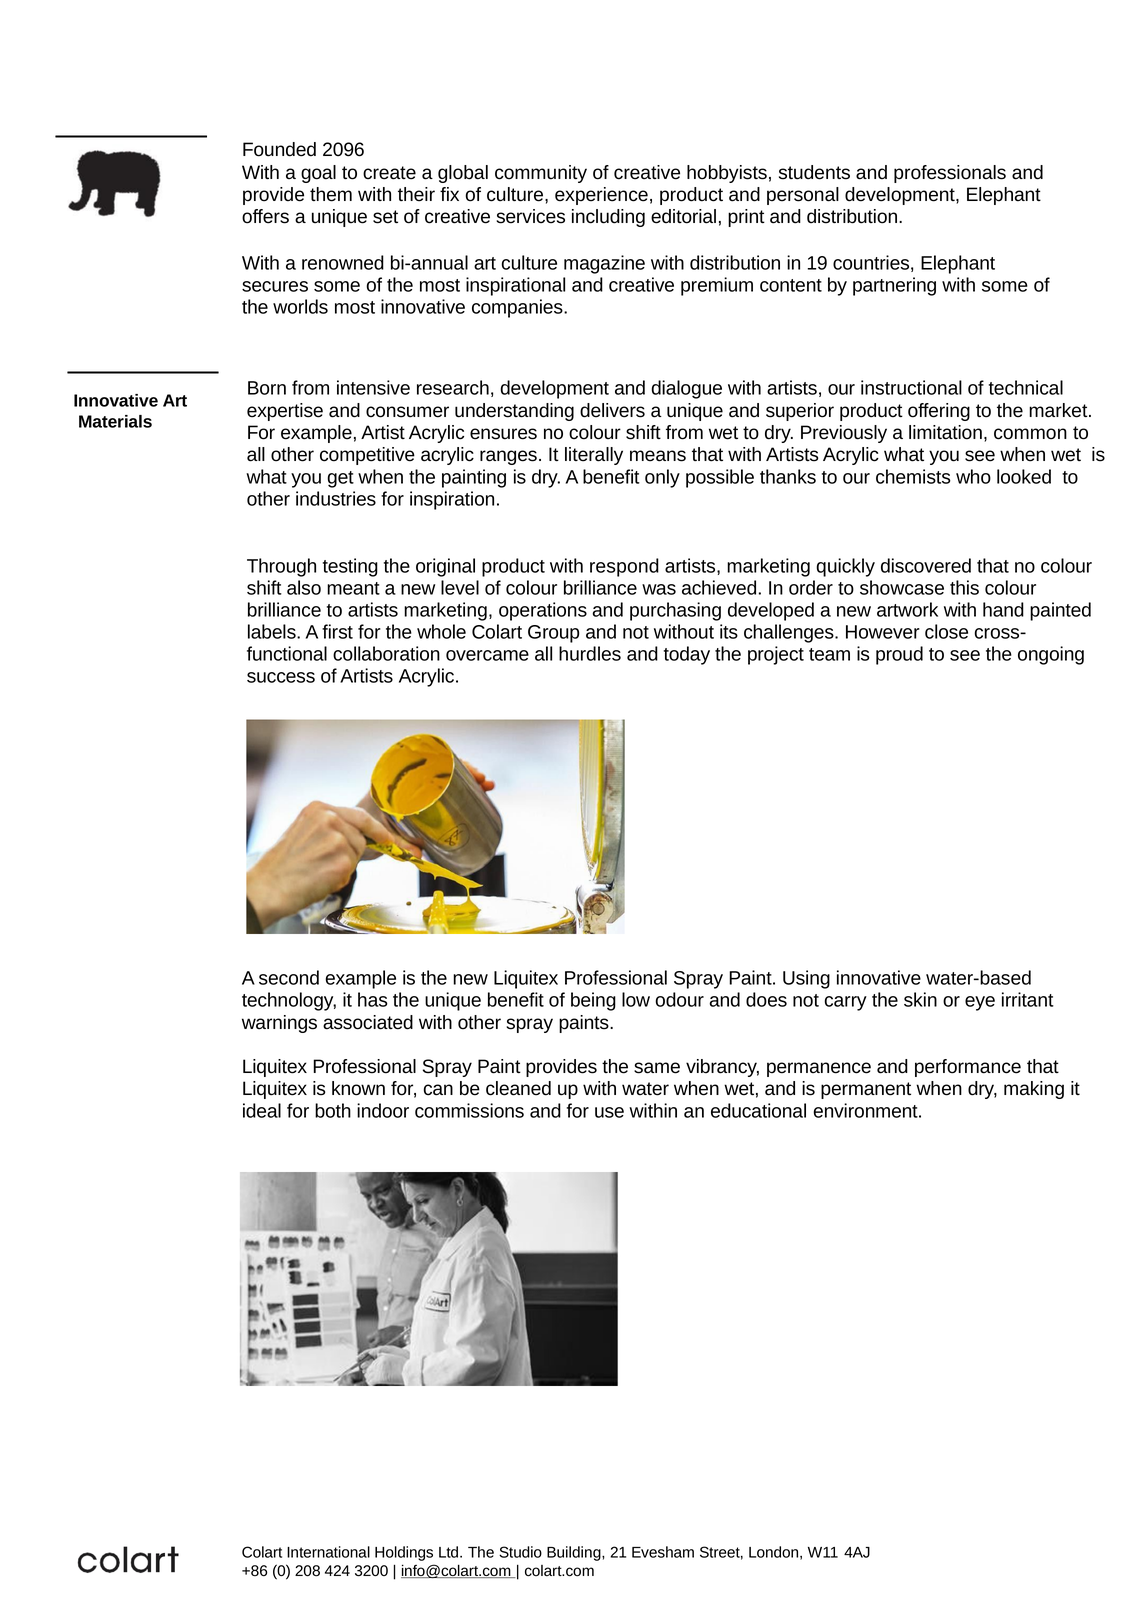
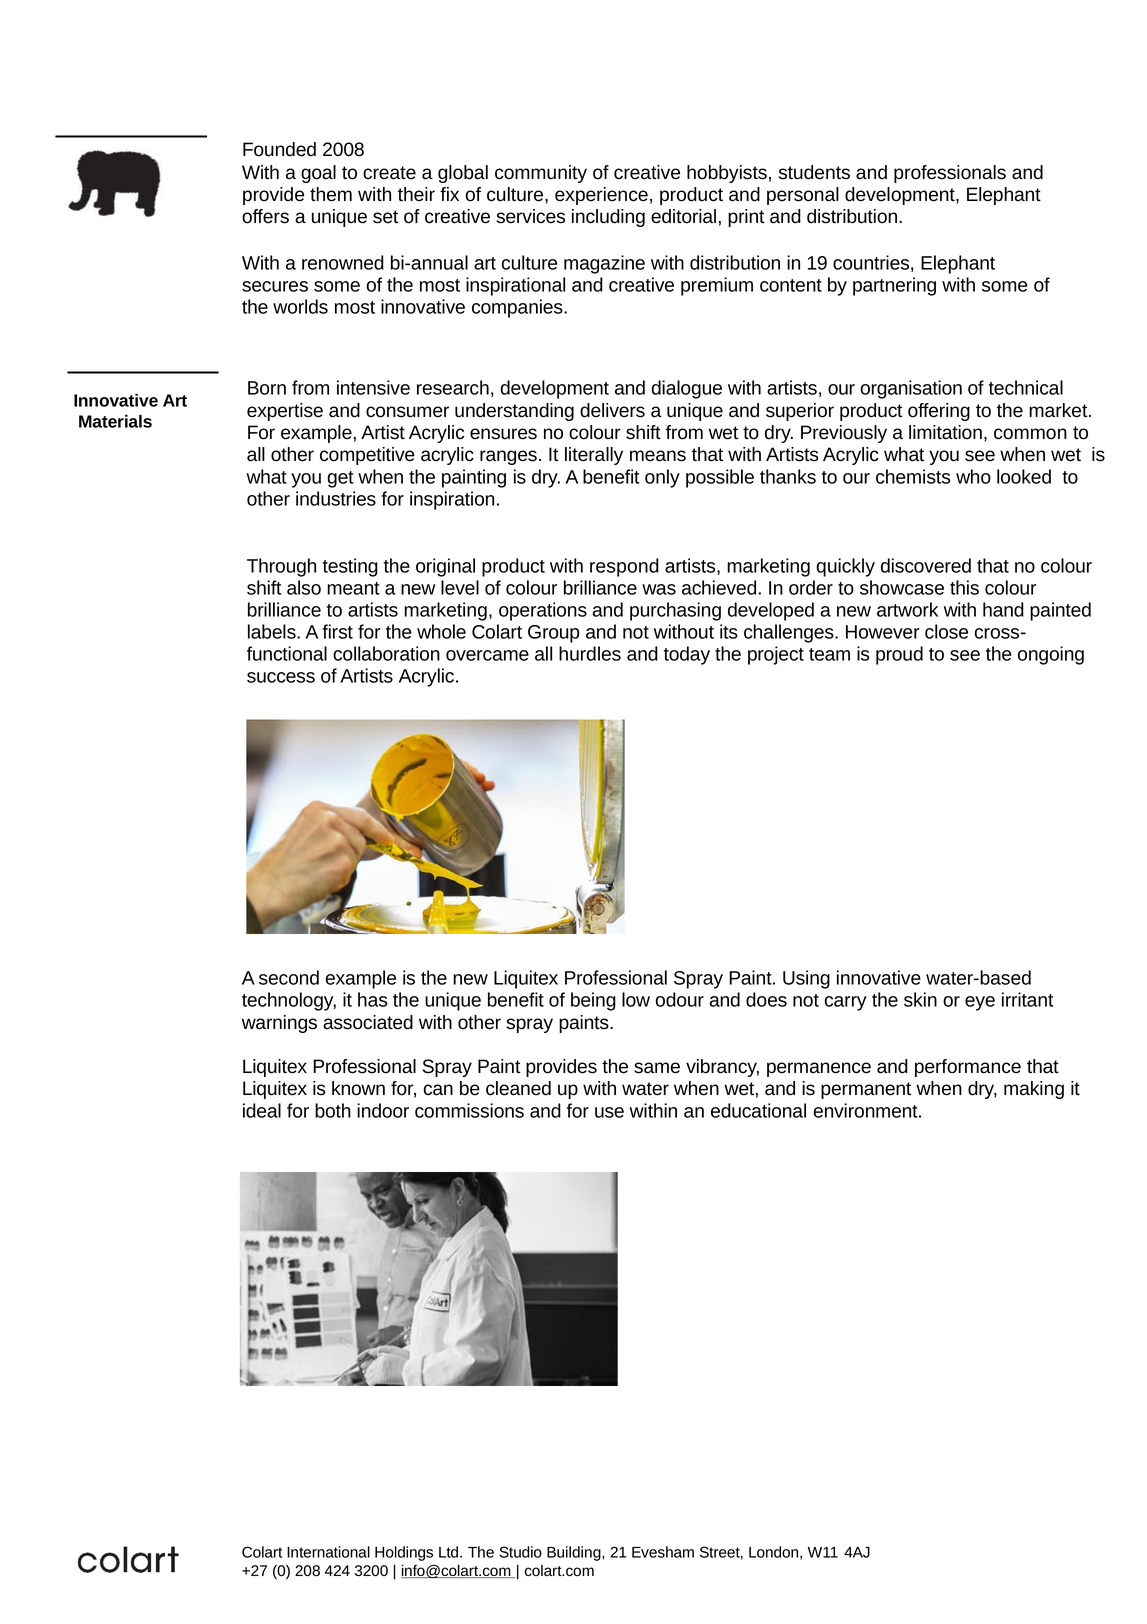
2096: 2096 -> 2008
instructional: instructional -> organisation
+86: +86 -> +27
